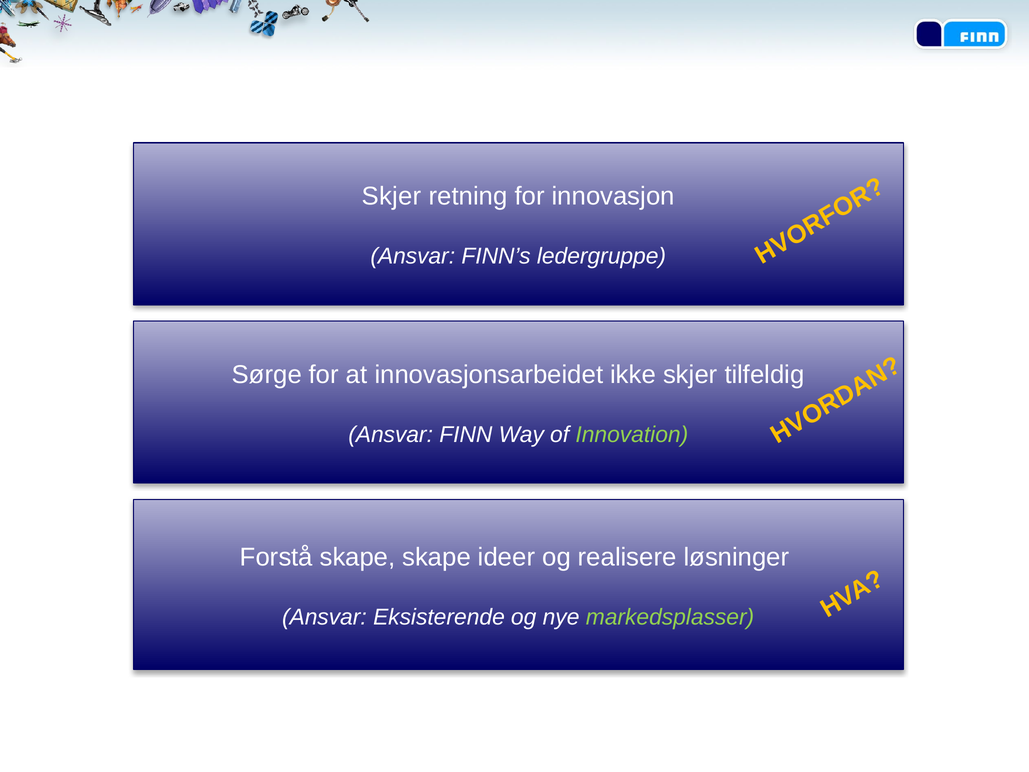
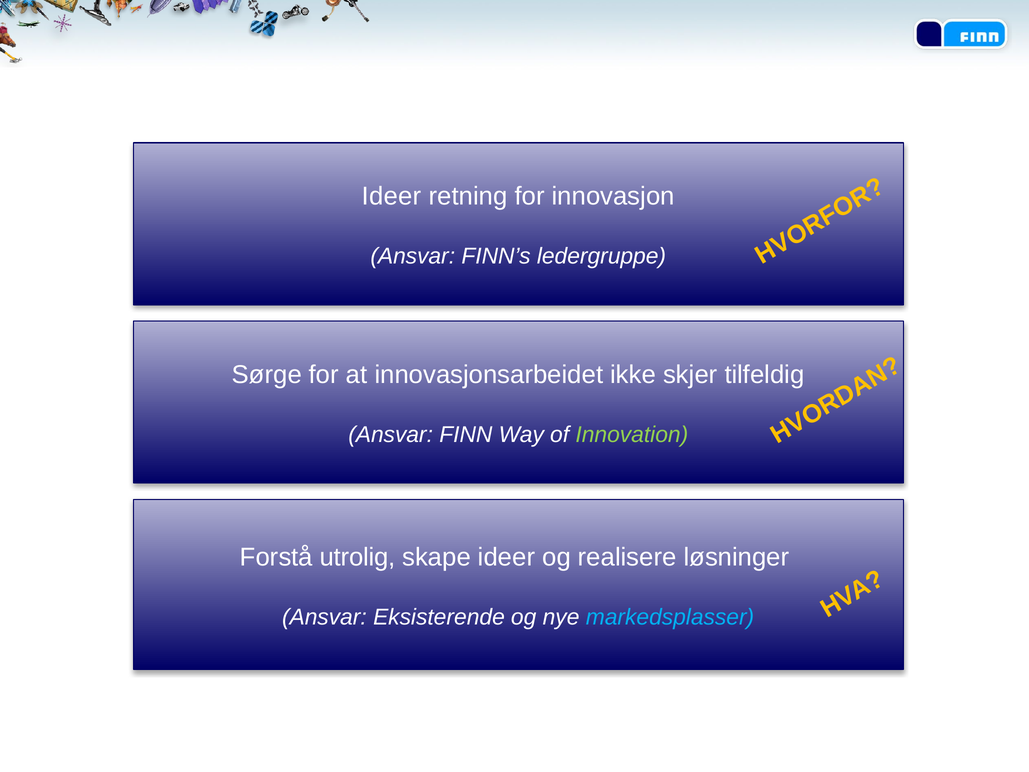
Skjer at (392, 196): Skjer -> Ideer
Forstå skape: skape -> utrolig
markedsplasser colour: light green -> light blue
